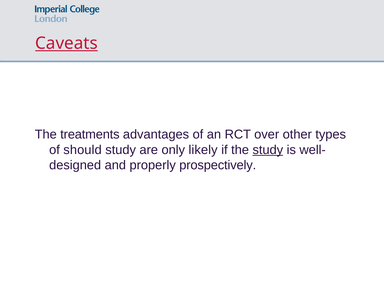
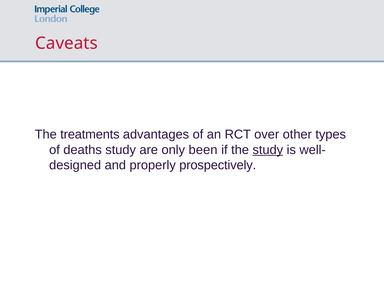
Caveats underline: present -> none
should: should -> deaths
likely: likely -> been
